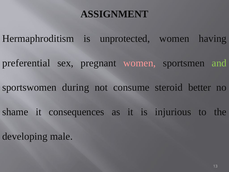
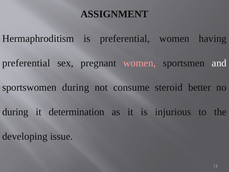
is unprotected: unprotected -> preferential
and colour: light green -> white
shame at (15, 112): shame -> during
consequences: consequences -> determination
male: male -> issue
